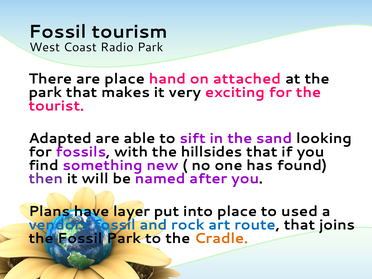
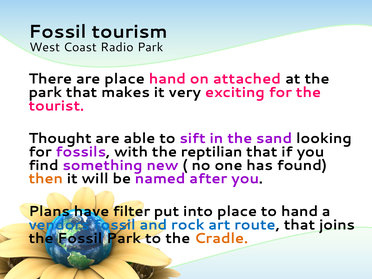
Adapted: Adapted -> Thought
hillsides: hillsides -> reptilian
then colour: purple -> orange
layer: layer -> filter
to used: used -> hand
